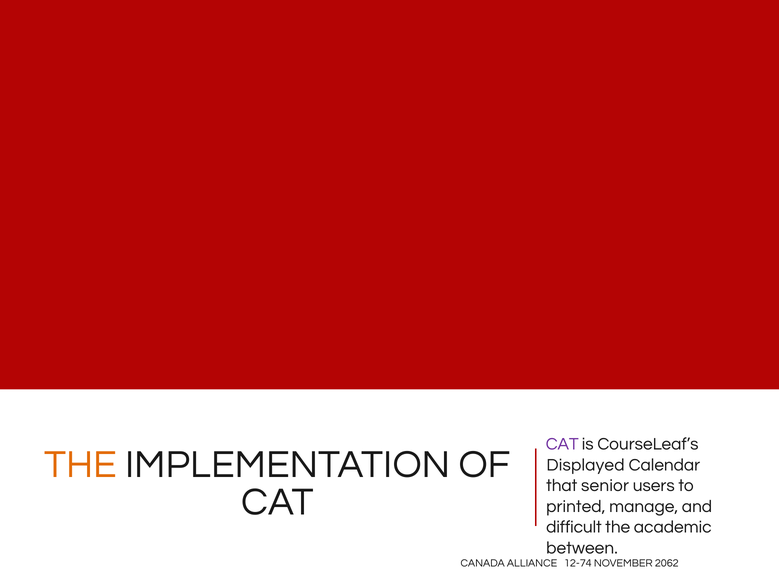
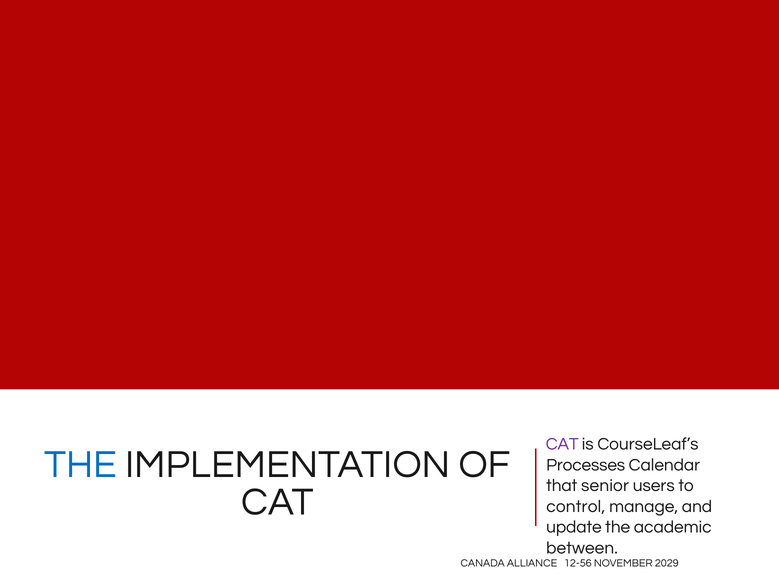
THE at (81, 465) colour: orange -> blue
Displayed: Displayed -> Processes
printed: printed -> control
difficult: difficult -> update
12-74: 12-74 -> 12-56
2062: 2062 -> 2029
